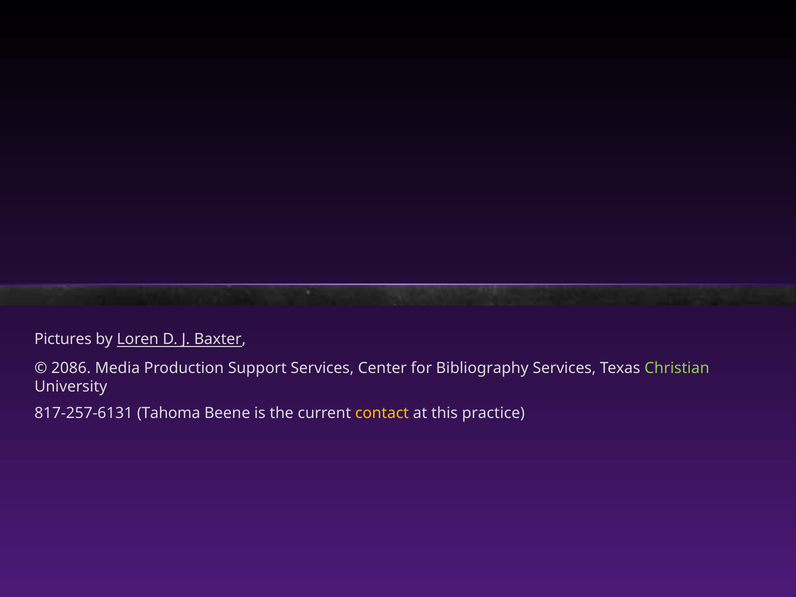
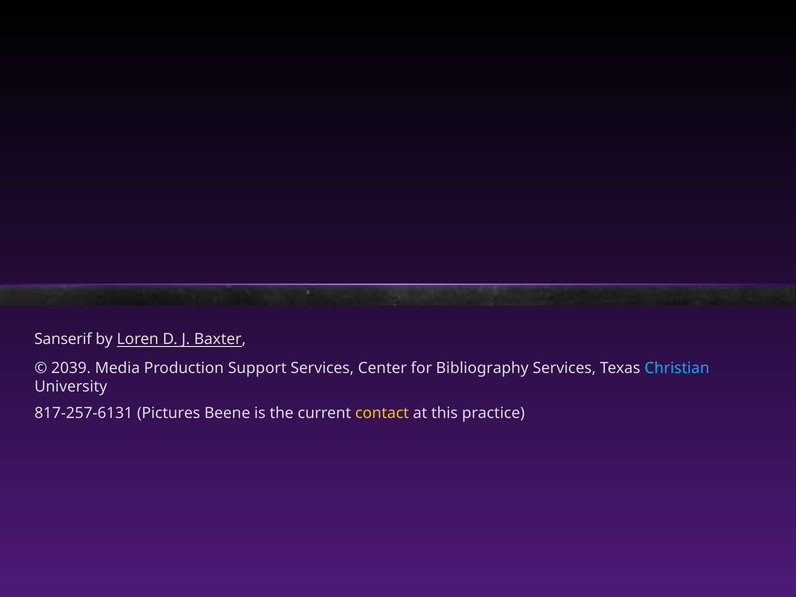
Pictures: Pictures -> Sanserif
2086: 2086 -> 2039
Christian colour: light green -> light blue
Tahoma: Tahoma -> Pictures
